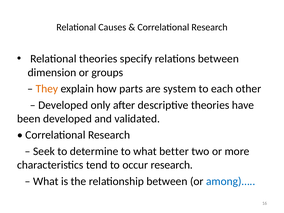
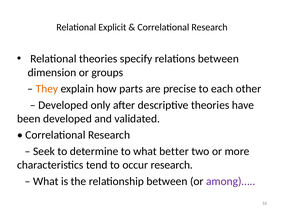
Causes: Causes -> Explicit
system: system -> precise
among)… colour: blue -> purple
